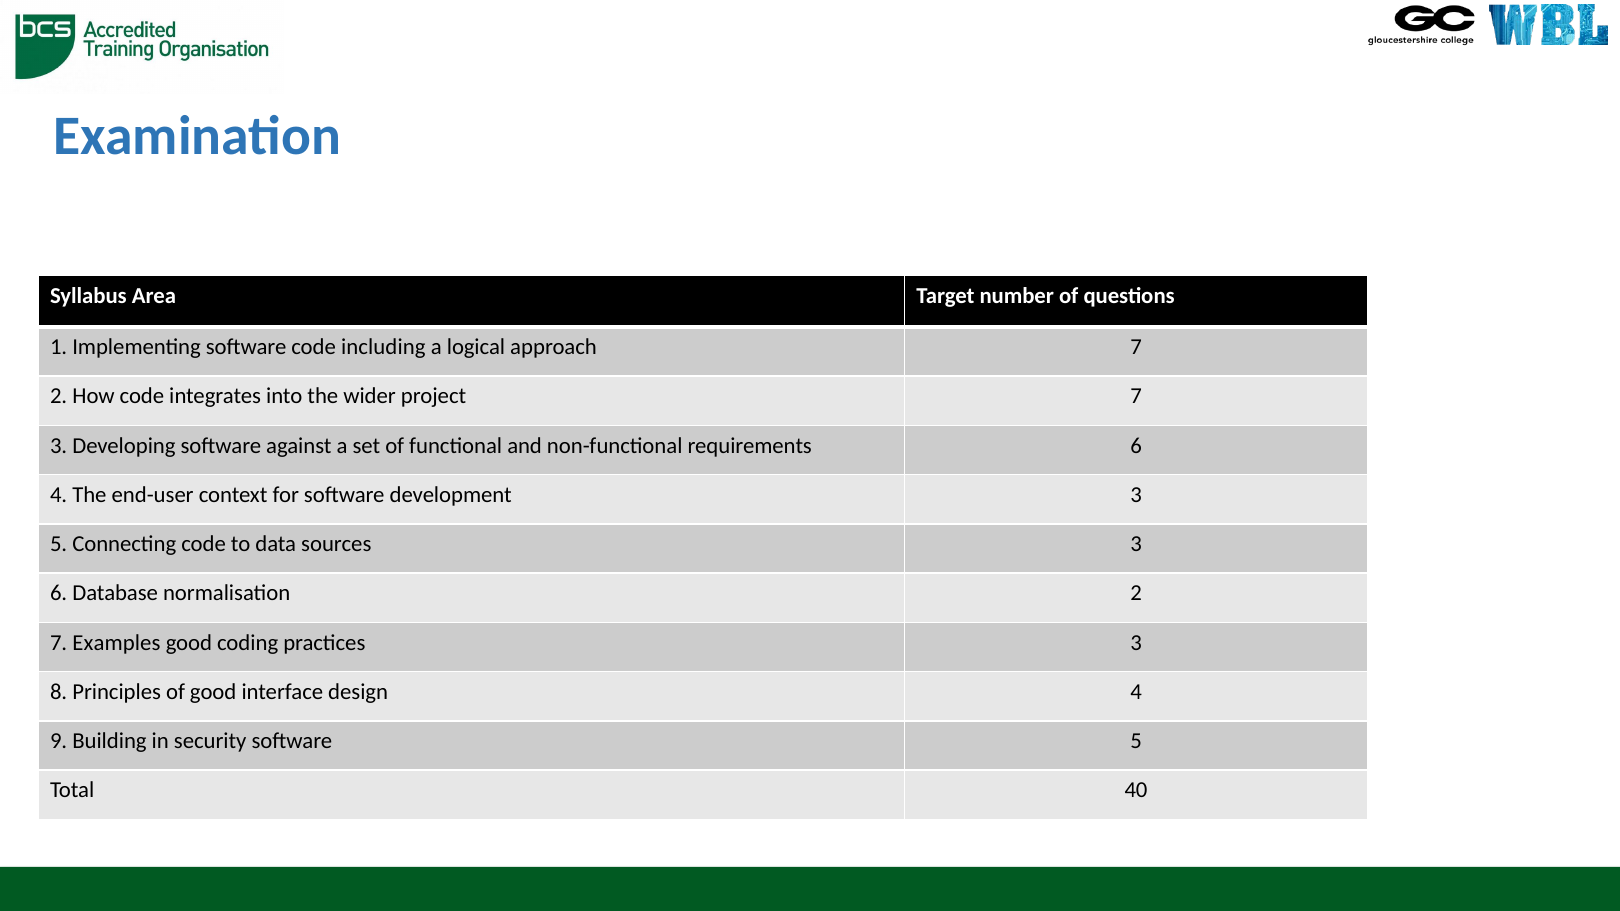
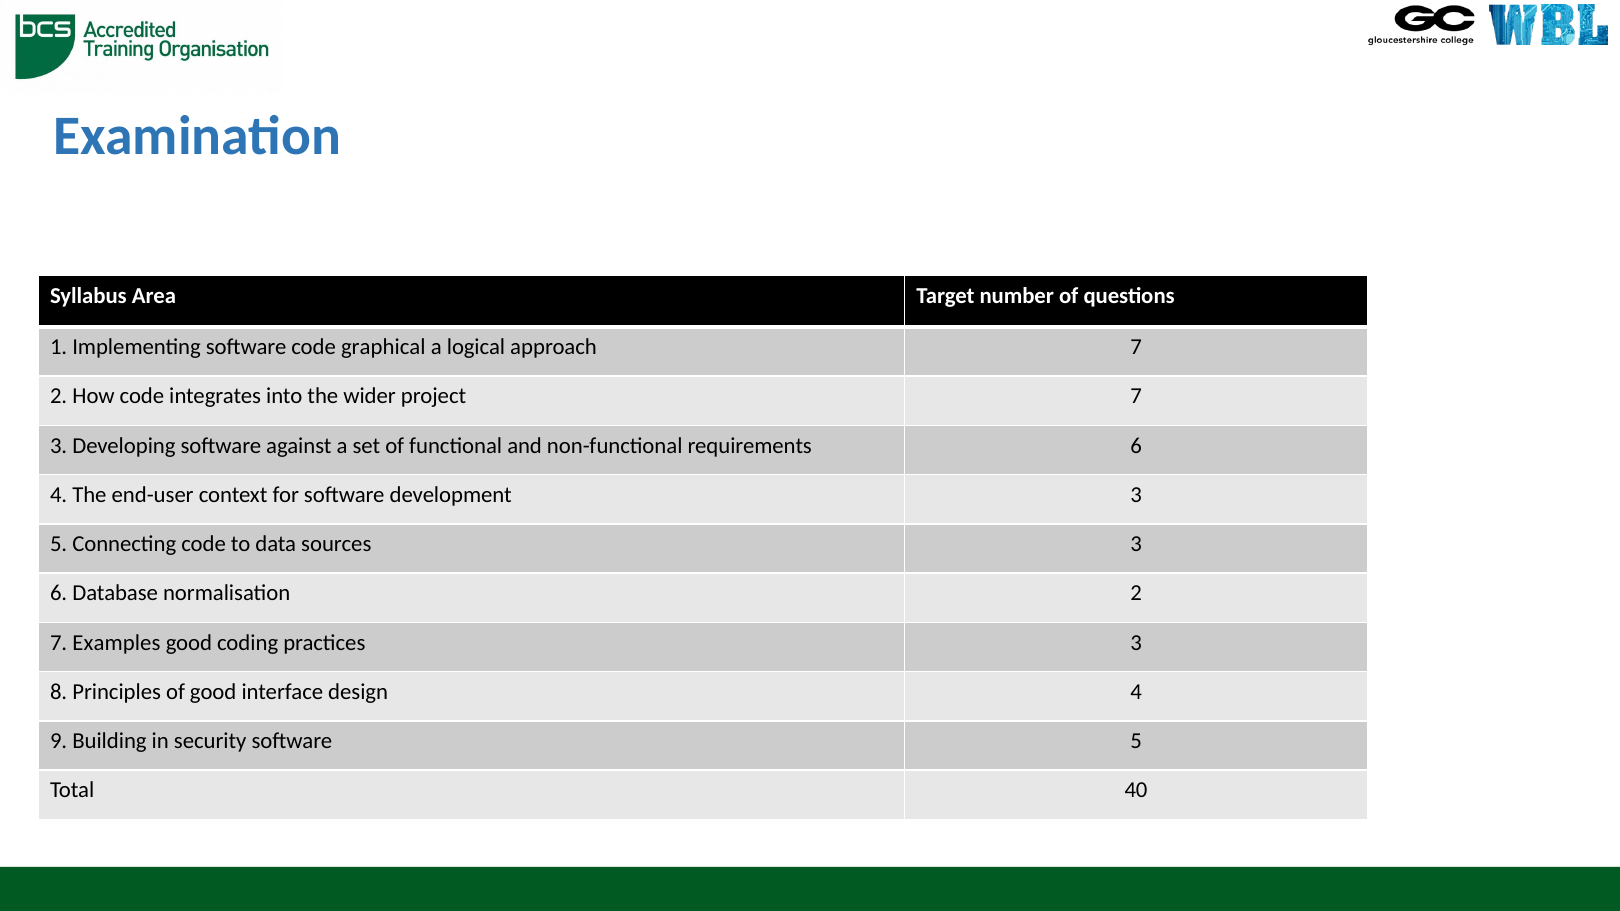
including: including -> graphical
